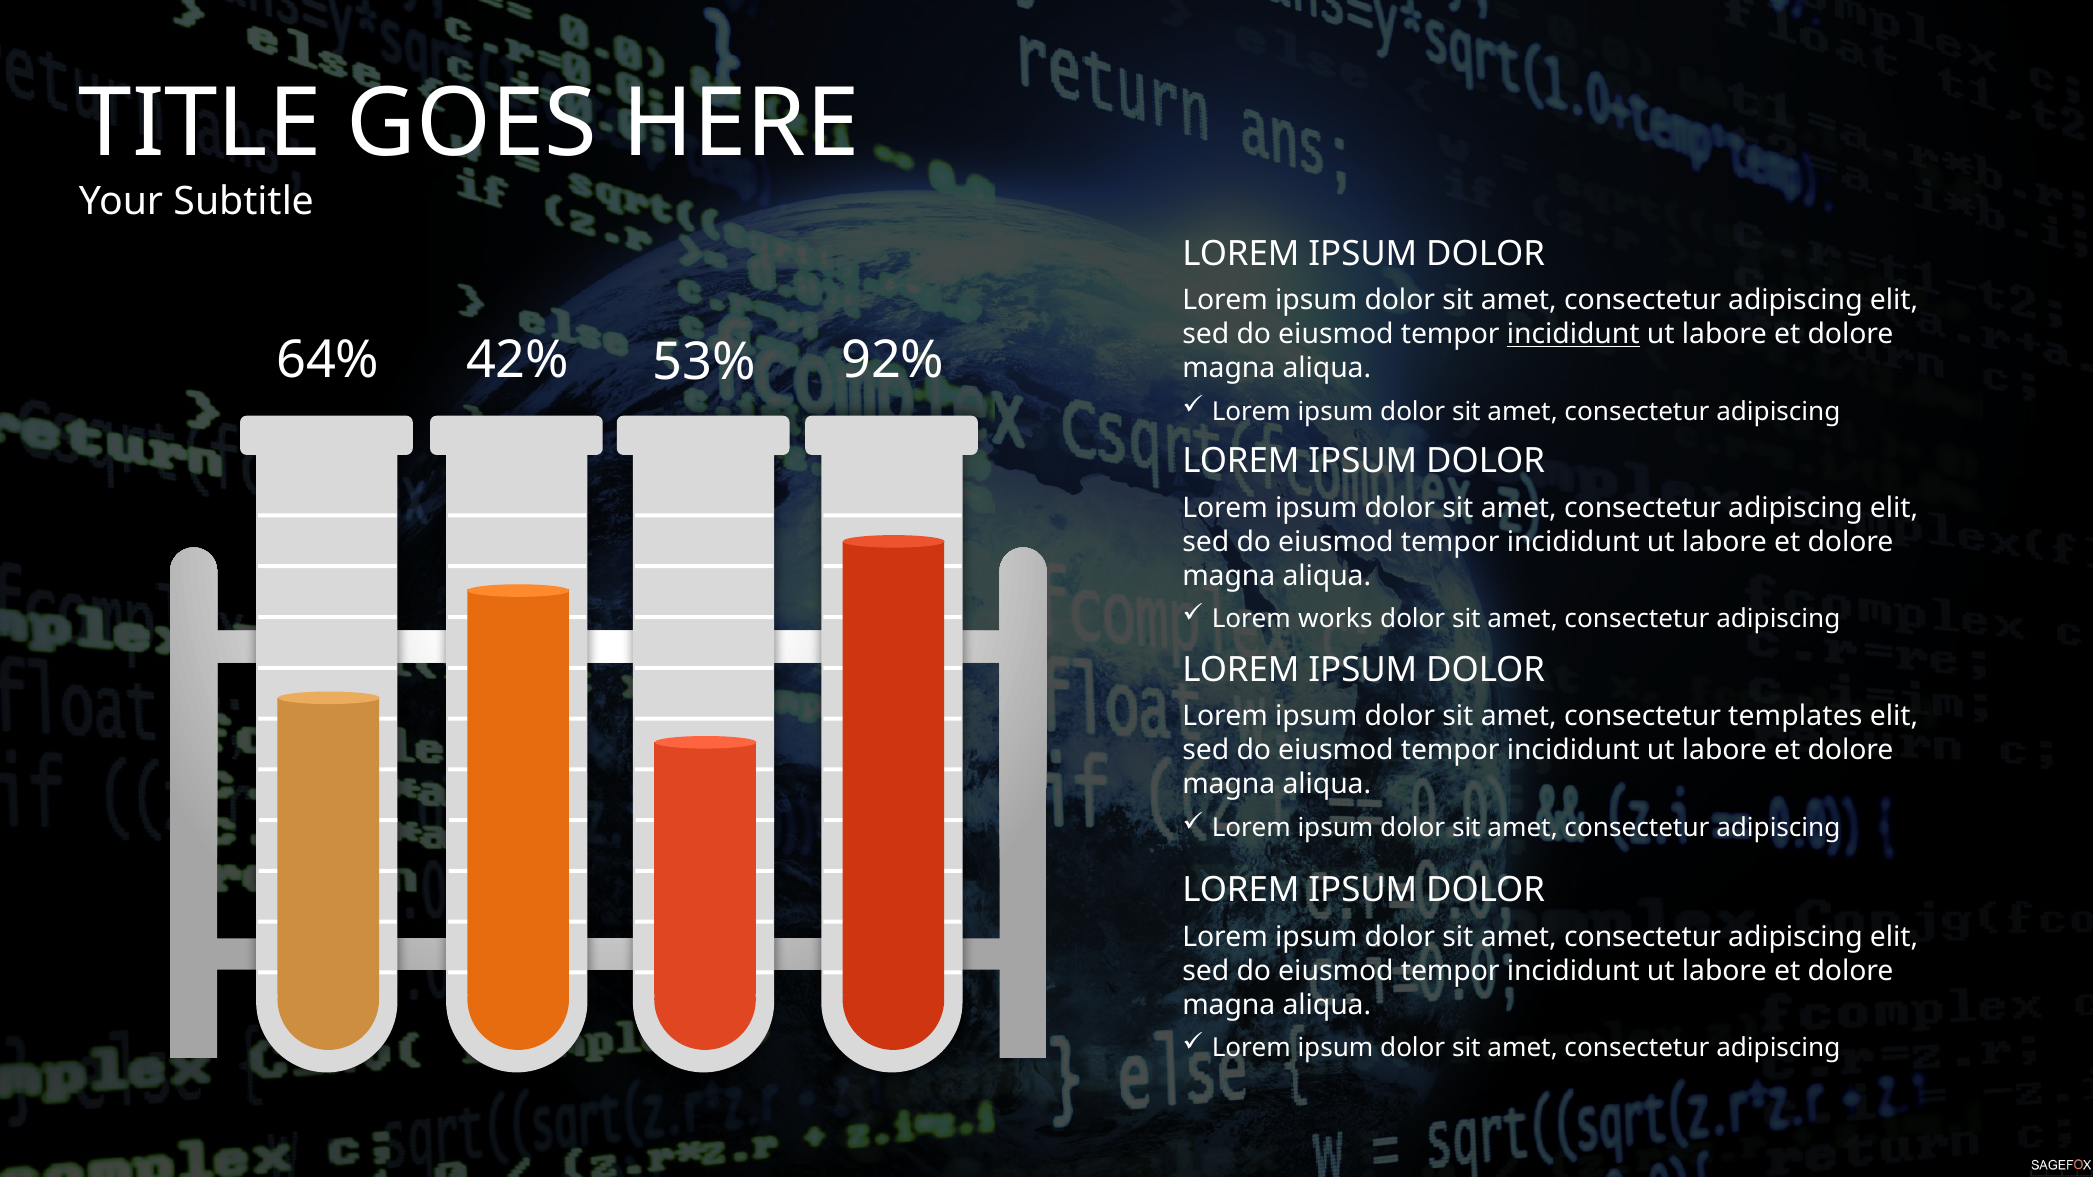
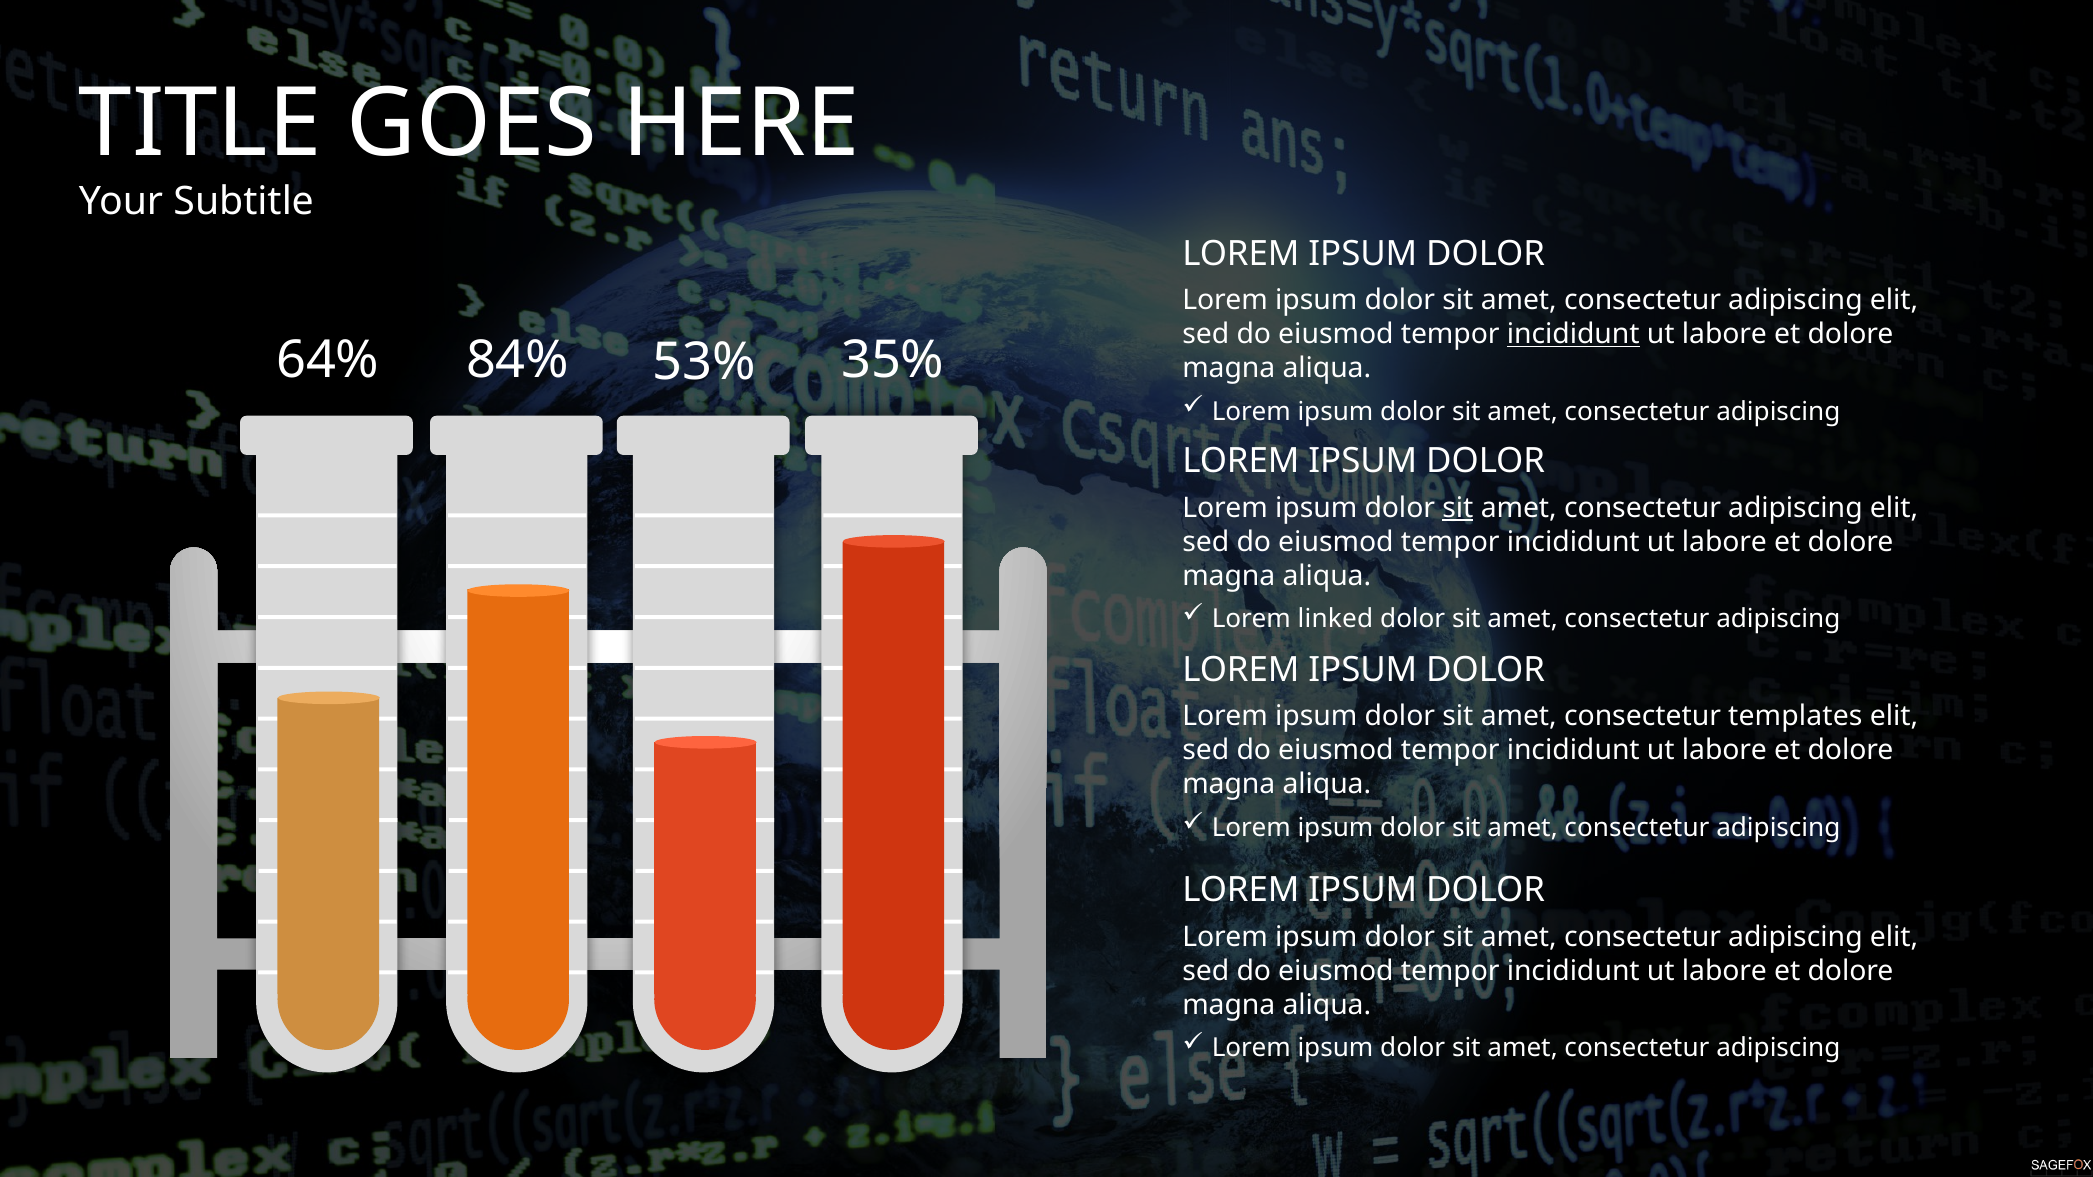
42%: 42% -> 84%
92%: 92% -> 35%
sit at (1458, 508) underline: none -> present
works: works -> linked
